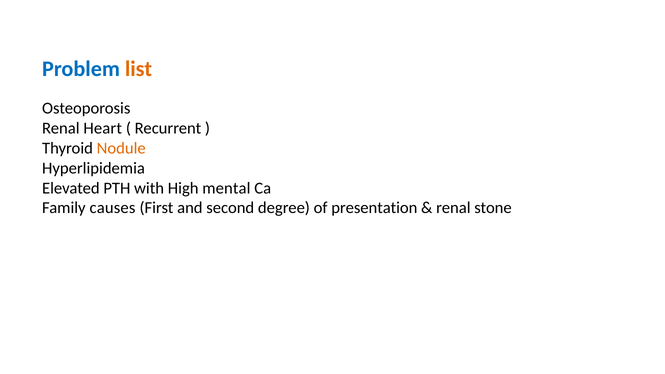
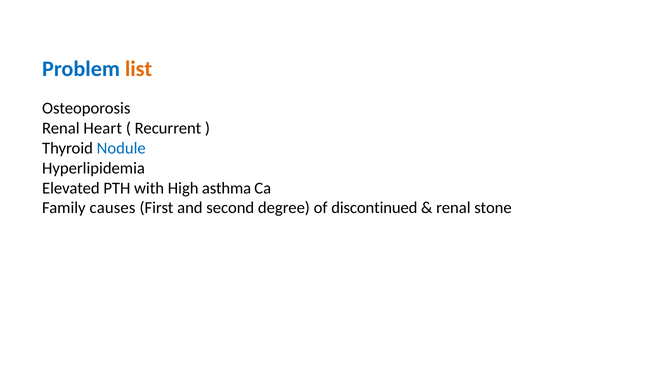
Nodule colour: orange -> blue
mental: mental -> asthma
presentation: presentation -> discontinued
